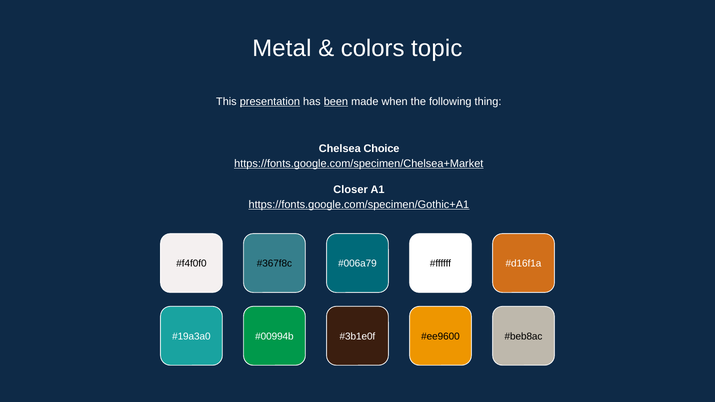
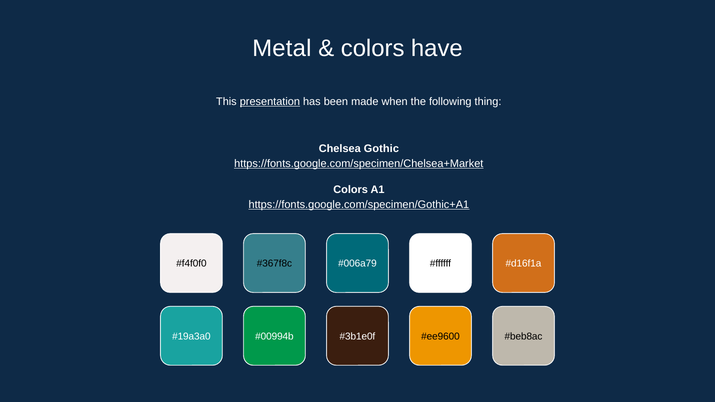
topic: topic -> have
been underline: present -> none
Choice: Choice -> Gothic
Closer at (351, 190): Closer -> Colors
